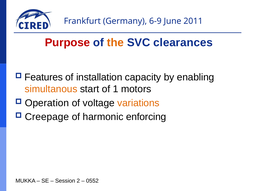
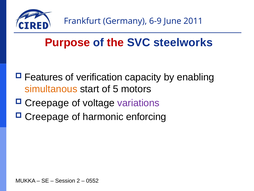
the colour: orange -> red
clearances: clearances -> steelworks
installation: installation -> verification
1: 1 -> 5
Operation at (47, 103): Operation -> Creepage
variations colour: orange -> purple
